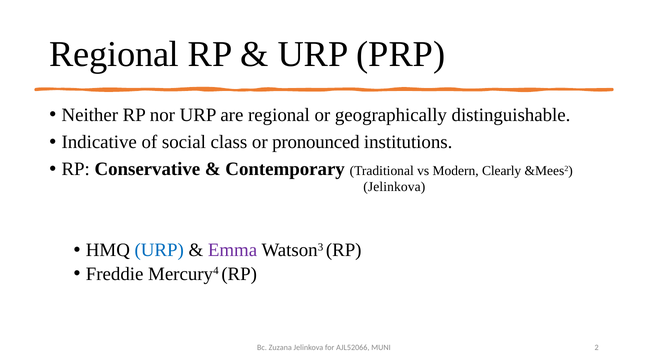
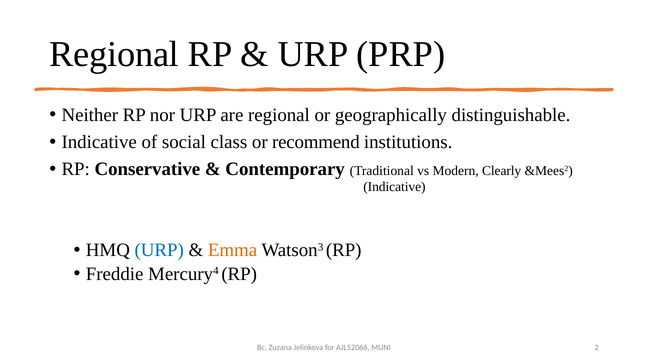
pronounced: pronounced -> recommend
Jelinkova at (394, 187): Jelinkova -> Indicative
Emma colour: purple -> orange
